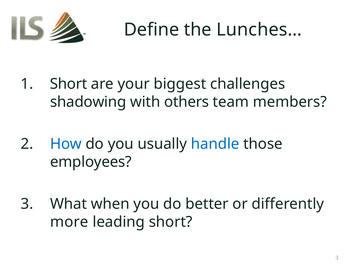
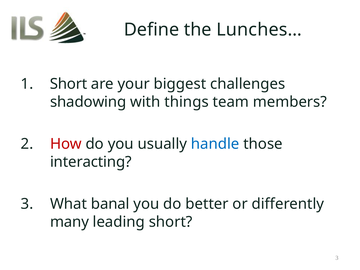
others: others -> things
How colour: blue -> red
employees: employees -> interacting
when: when -> banal
more: more -> many
